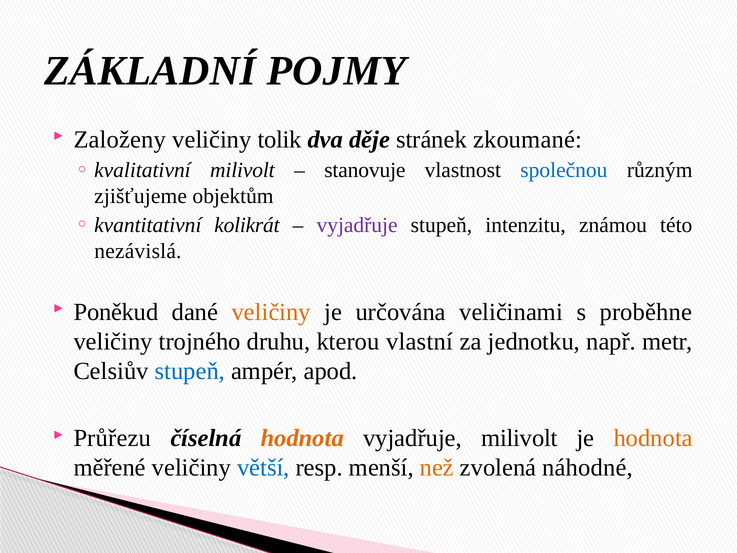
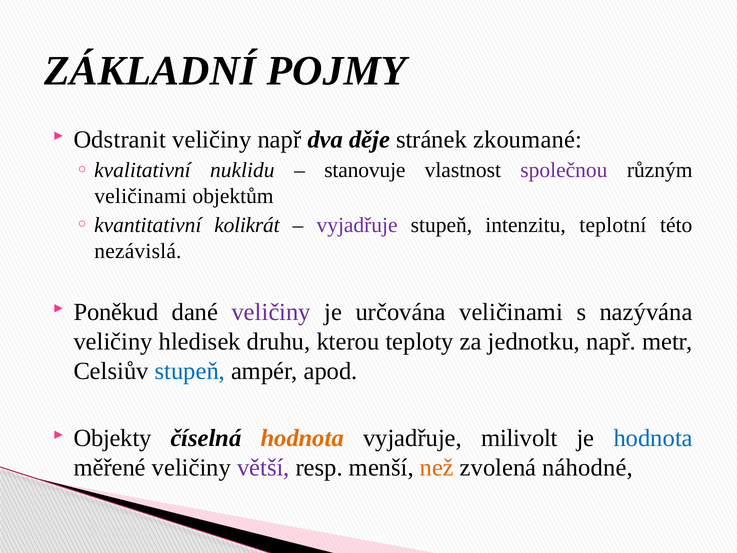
Založeny: Založeny -> Odstranit
veličiny tolik: tolik -> např
kvalitativní milivolt: milivolt -> nuklidu
společnou colour: blue -> purple
zjišťujeme at (141, 196): zjišťujeme -> veličinami
známou: známou -> teplotní
veličiny at (271, 312) colour: orange -> purple
proběhne: proběhne -> nazývána
trojného: trojného -> hledisek
vlastní: vlastní -> teploty
Průřezu: Průřezu -> Objekty
hodnota at (653, 438) colour: orange -> blue
větší colour: blue -> purple
